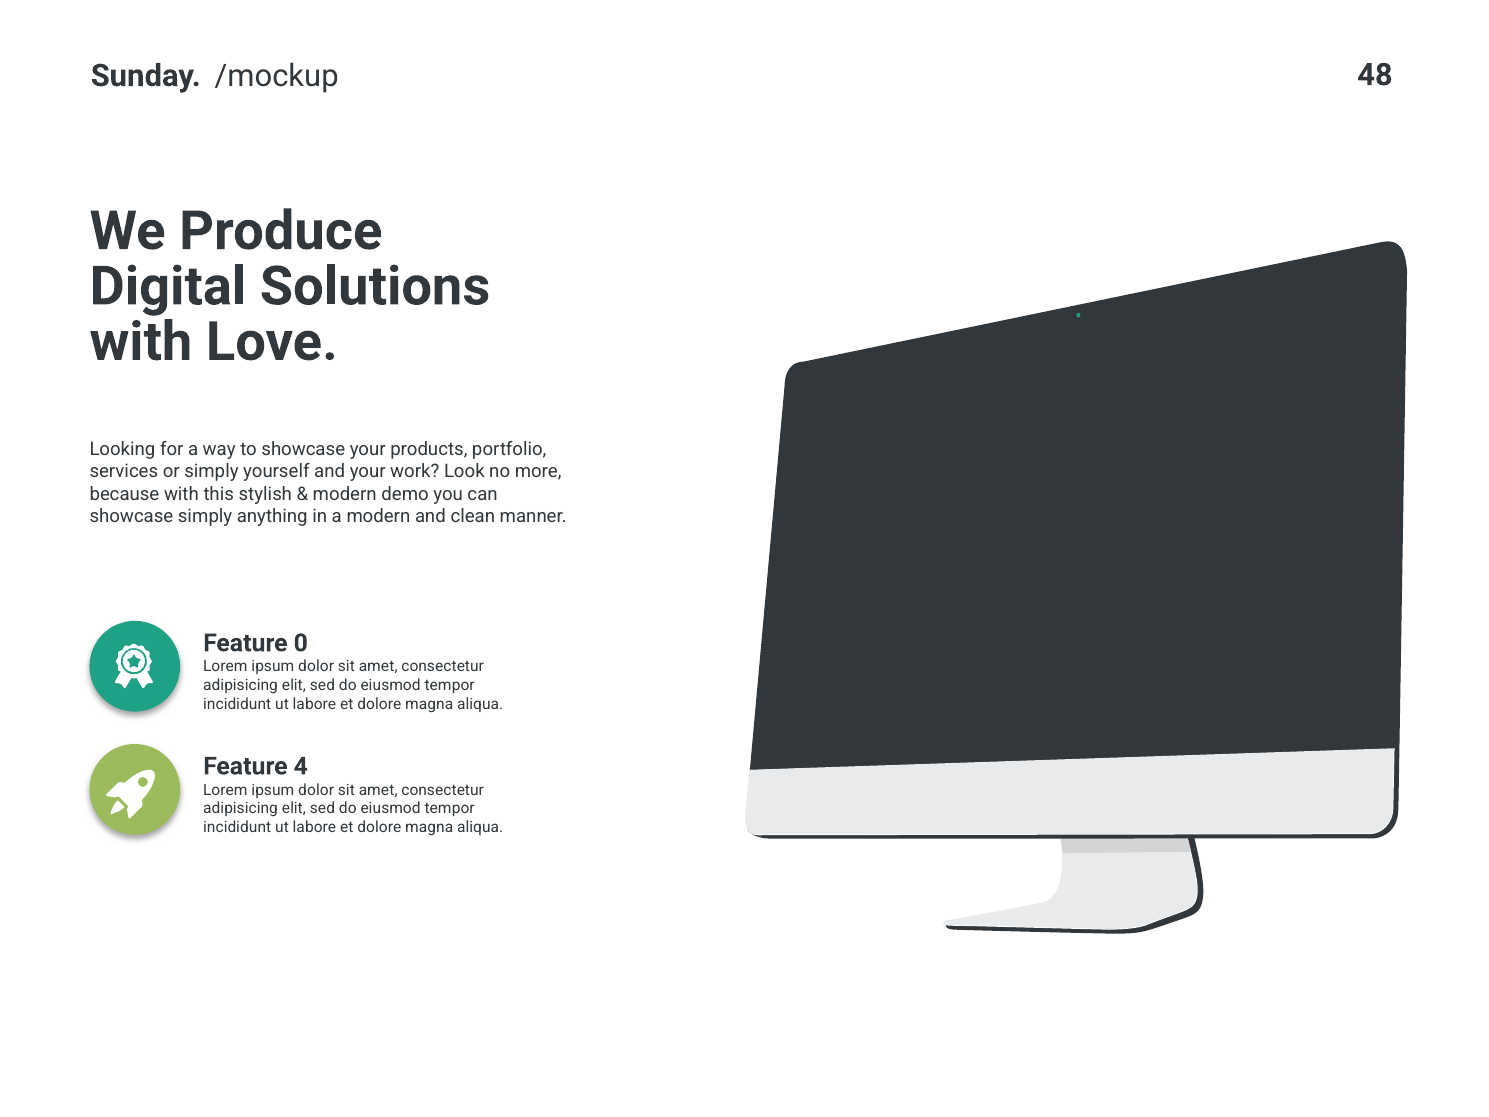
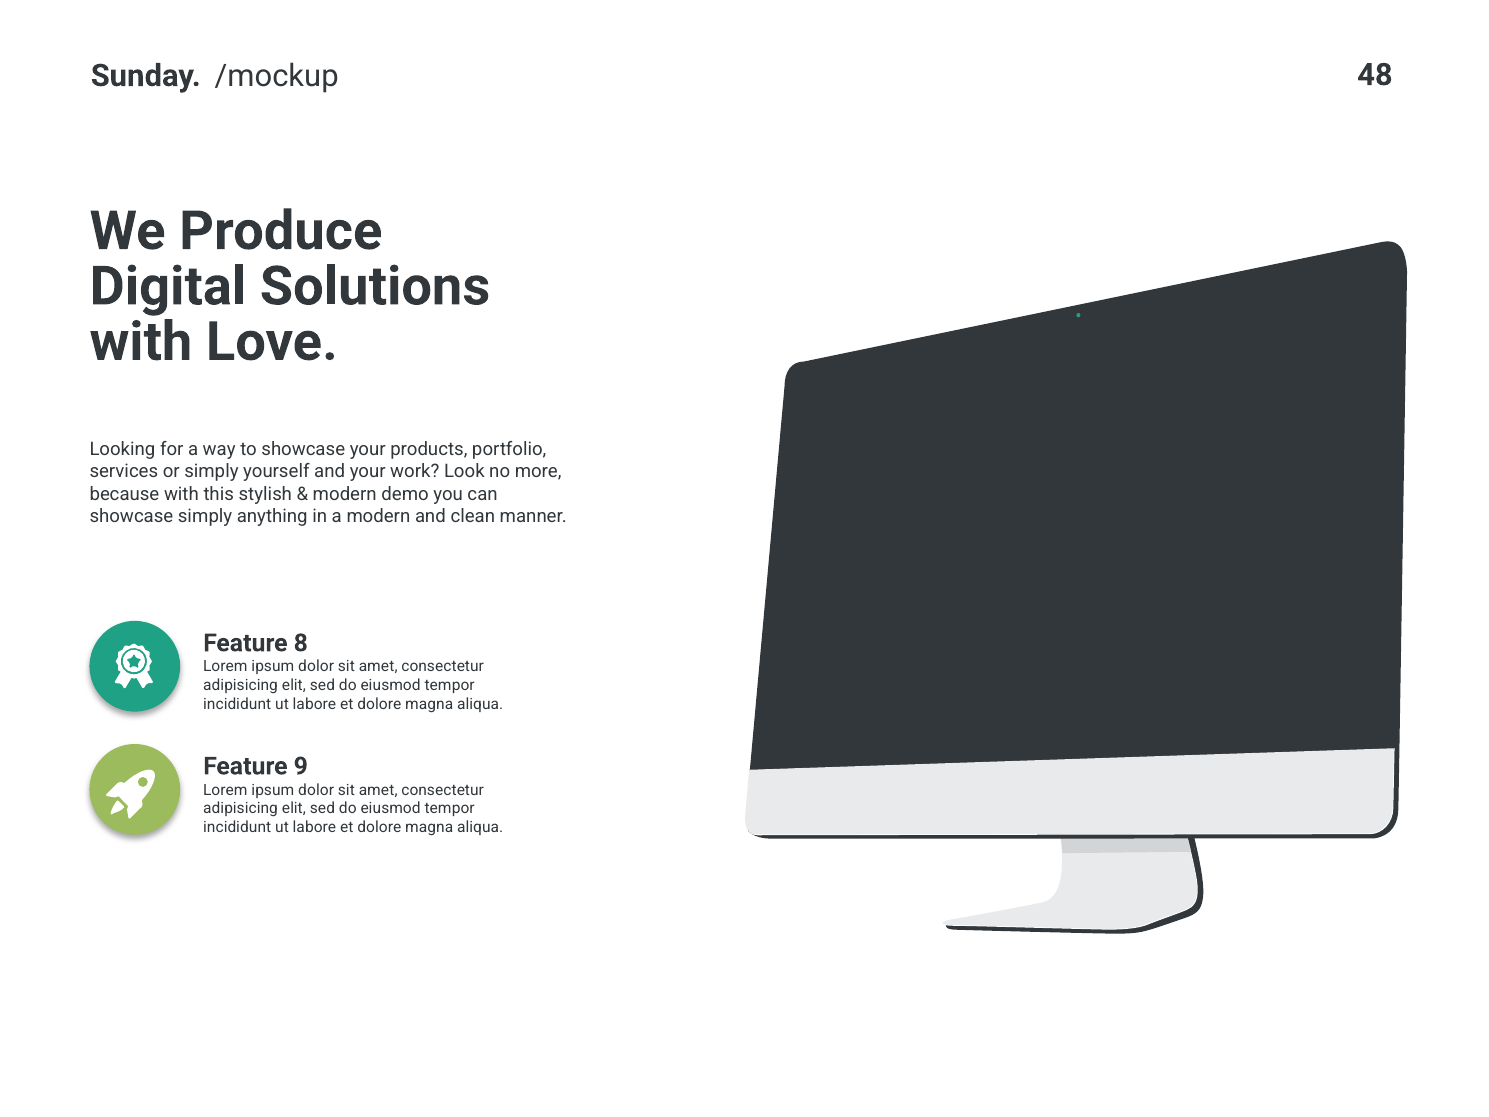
0: 0 -> 8
4: 4 -> 9
